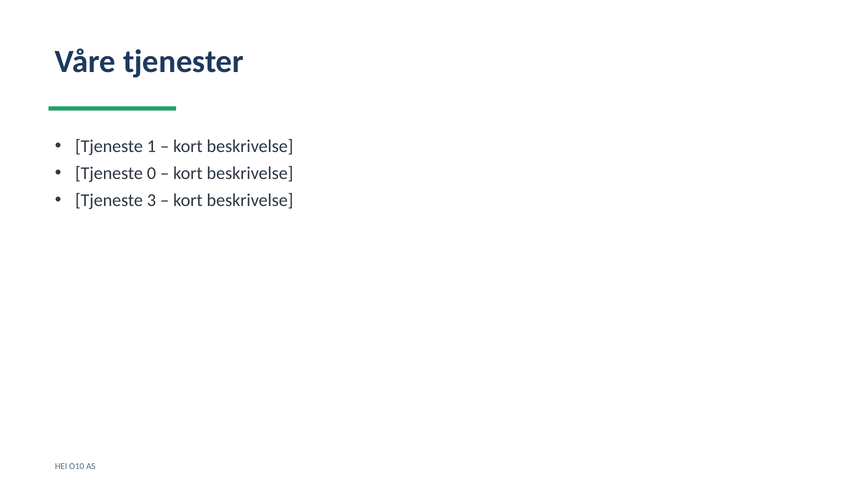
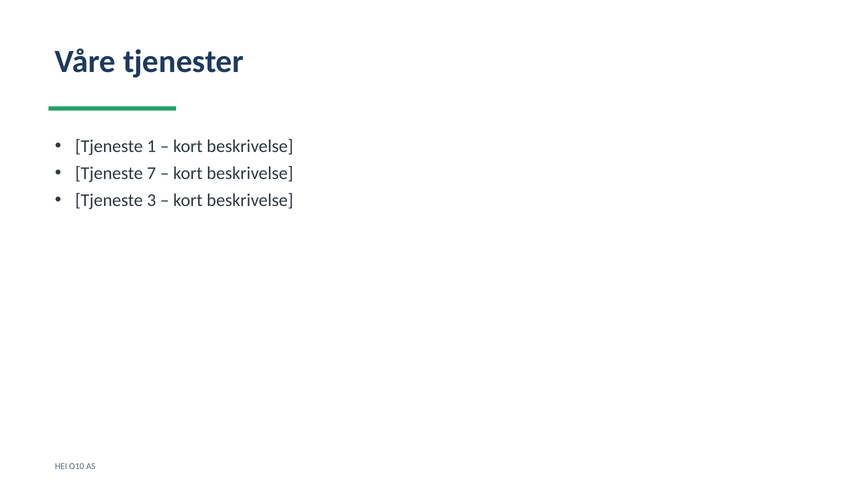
0: 0 -> 7
